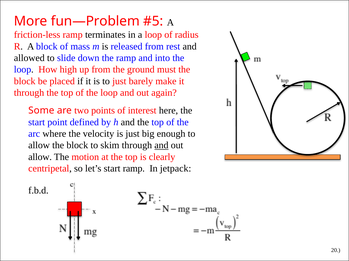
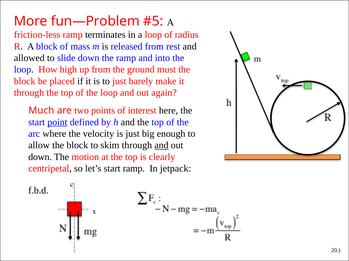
Some: Some -> Much
point underline: none -> present
allow at (40, 157): allow -> down
